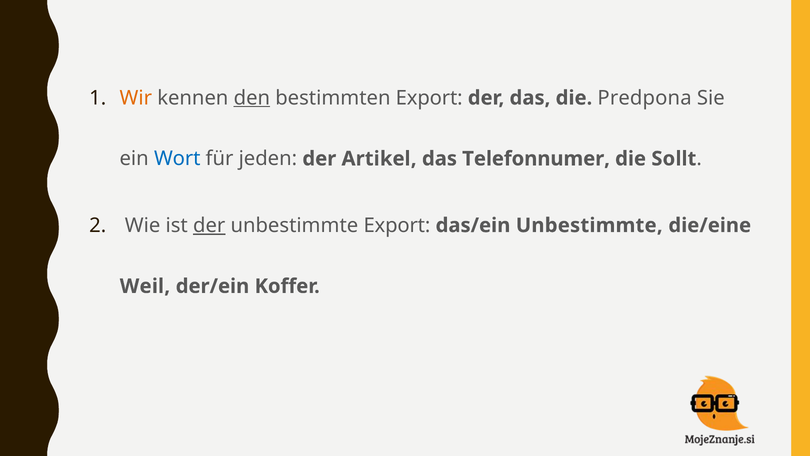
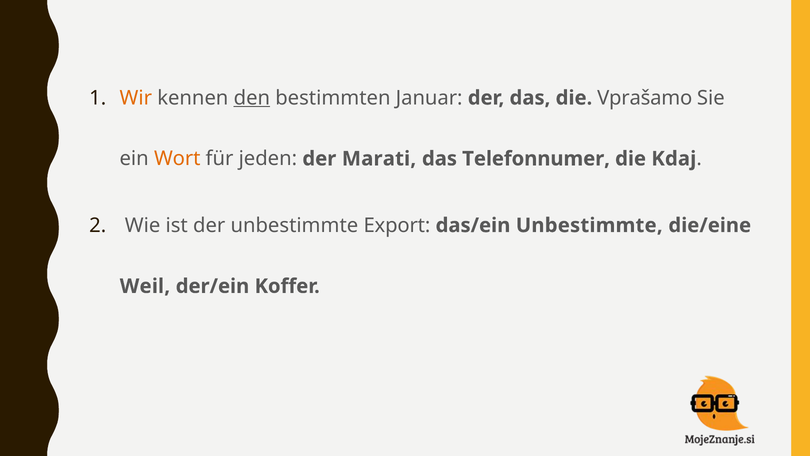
bestimmten Export: Export -> Januar
Predpona: Predpona -> Vprašamo
Wort colour: blue -> orange
Artikel: Artikel -> Marati
Sollt: Sollt -> Kdaj
der at (209, 225) underline: present -> none
